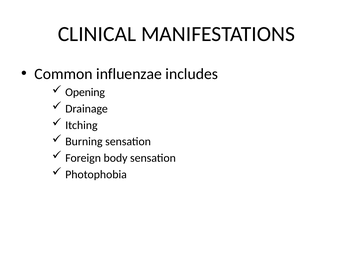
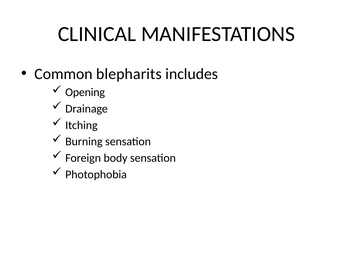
influenzae: influenzae -> blepharits
